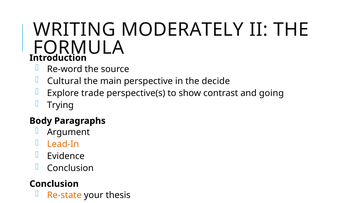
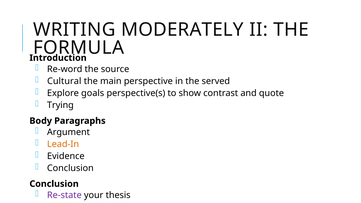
decide: decide -> served
trade: trade -> goals
going: going -> quote
Re-state colour: orange -> purple
